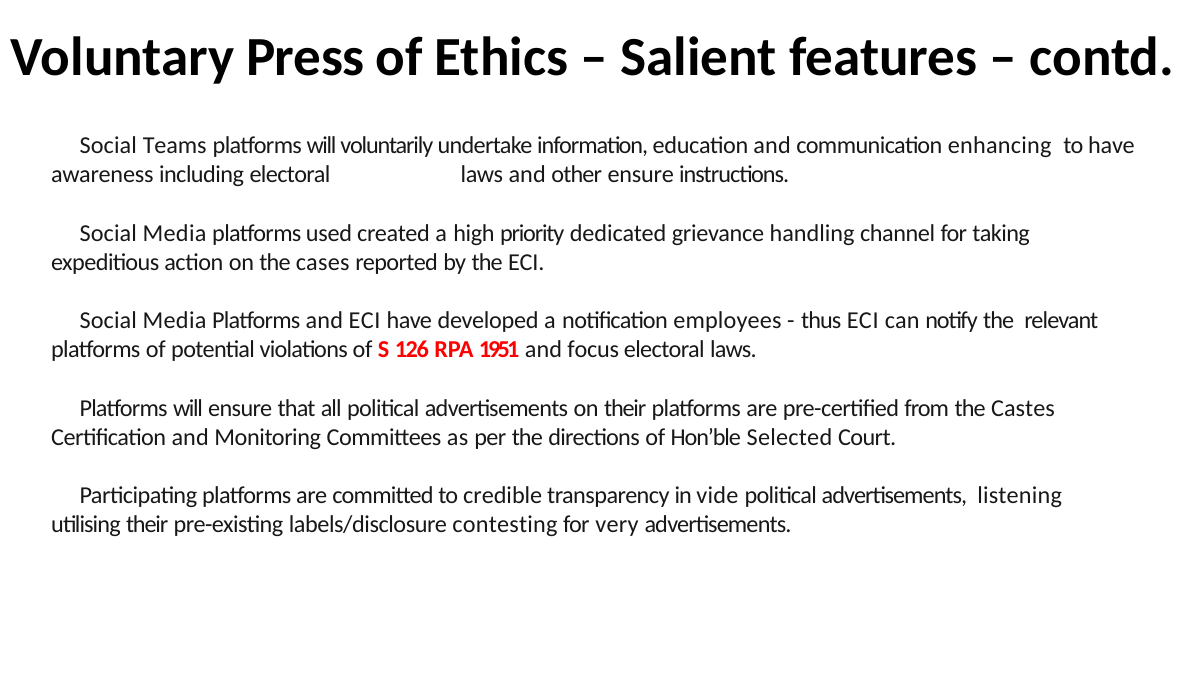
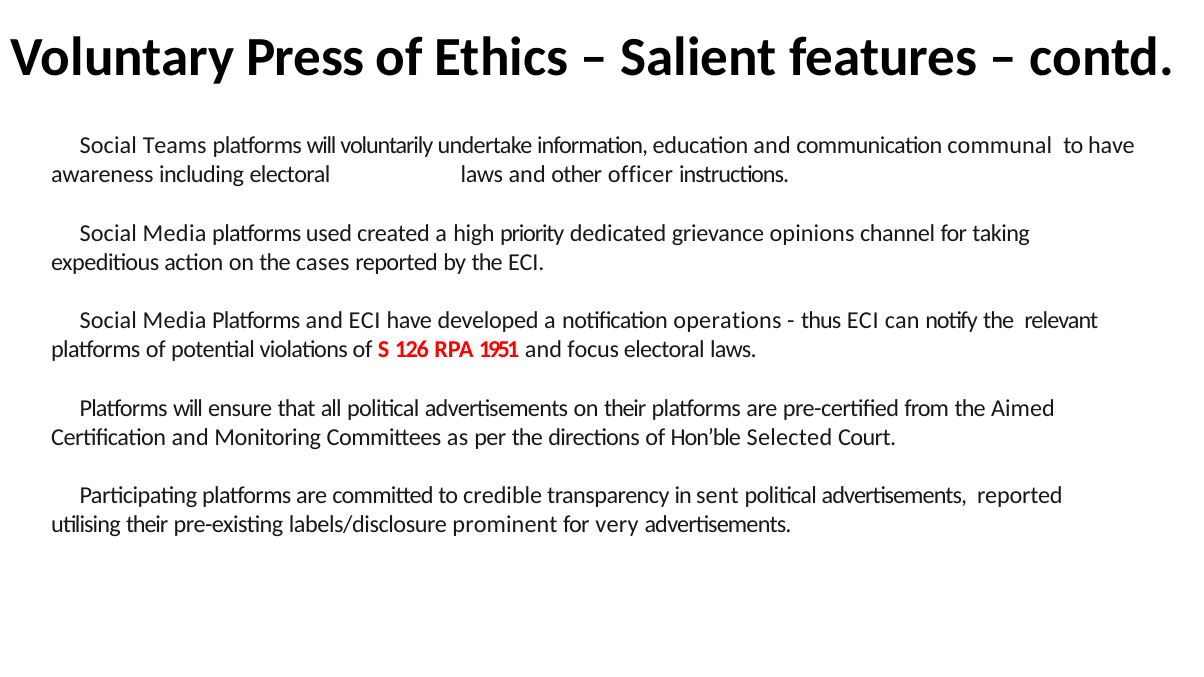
enhancing: enhancing -> communal
other ensure: ensure -> officer
handling: handling -> opinions
employees: employees -> operations
Castes: Castes -> Aimed
vide: vide -> sent
advertisements listening: listening -> reported
contesting: contesting -> prominent
